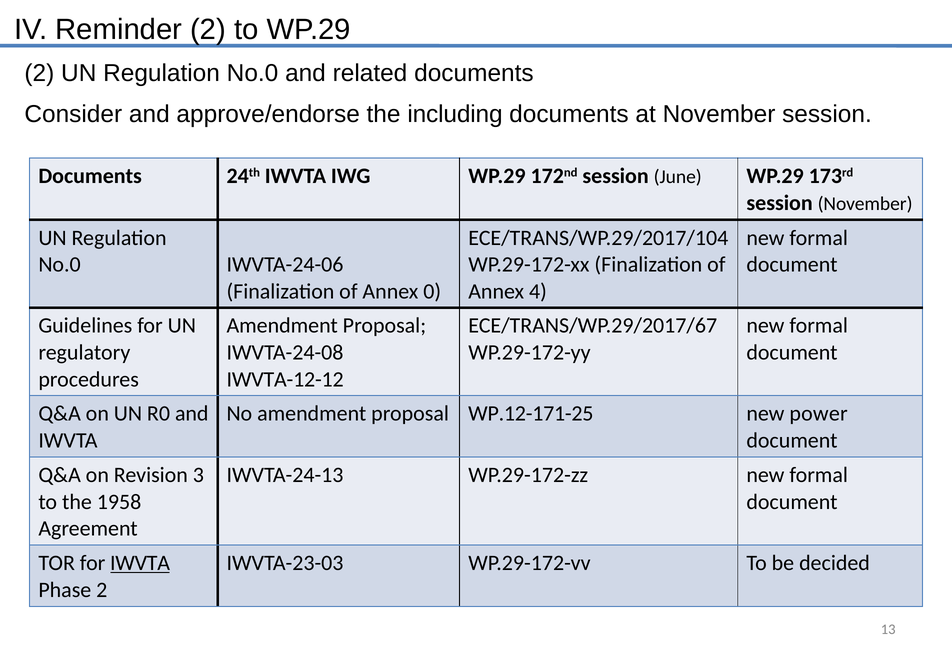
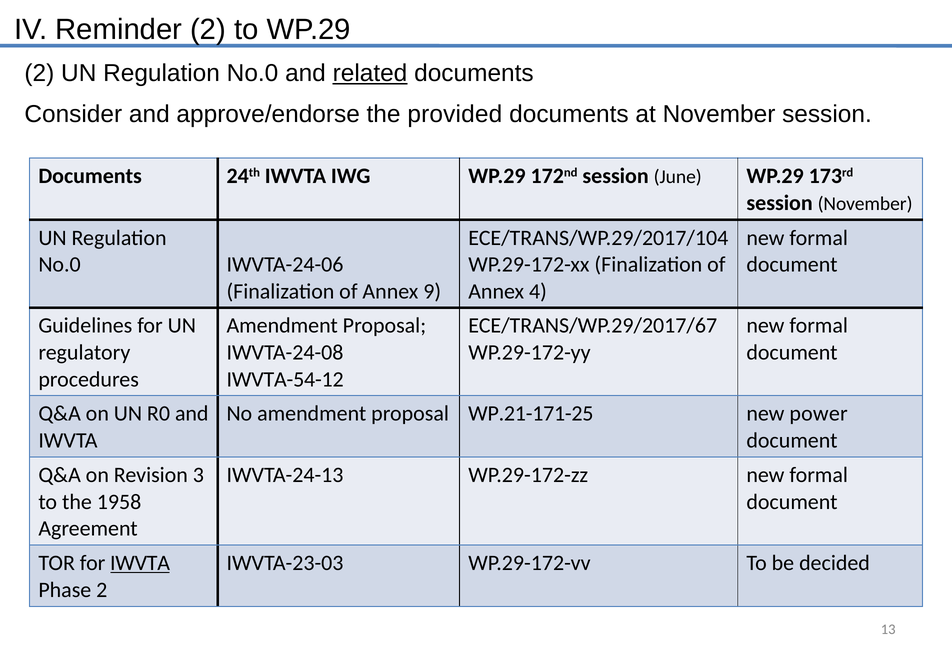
related underline: none -> present
including: including -> provided
0: 0 -> 9
IWVTA-12-12: IWVTA-12-12 -> IWVTA-54-12
WP.12-171-25: WP.12-171-25 -> WP.21-171-25
